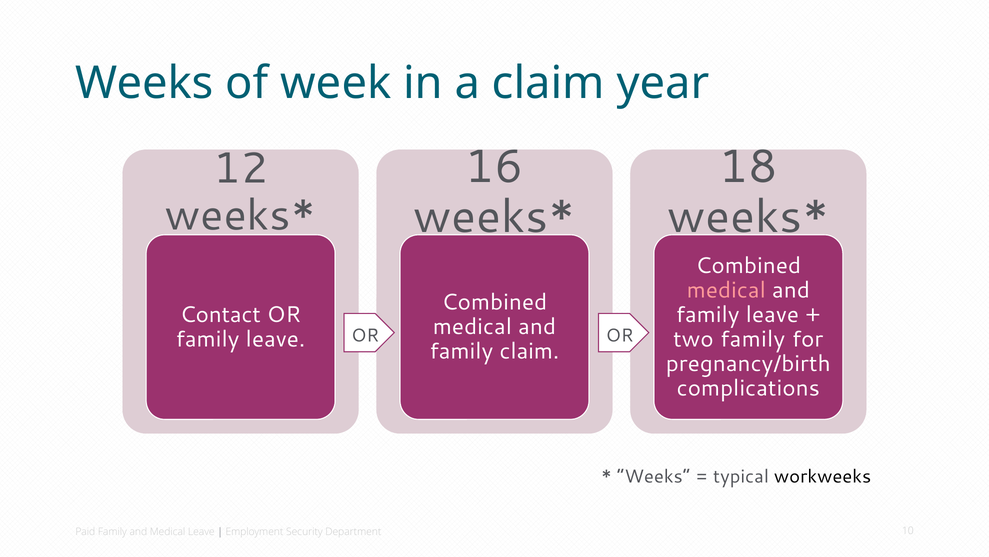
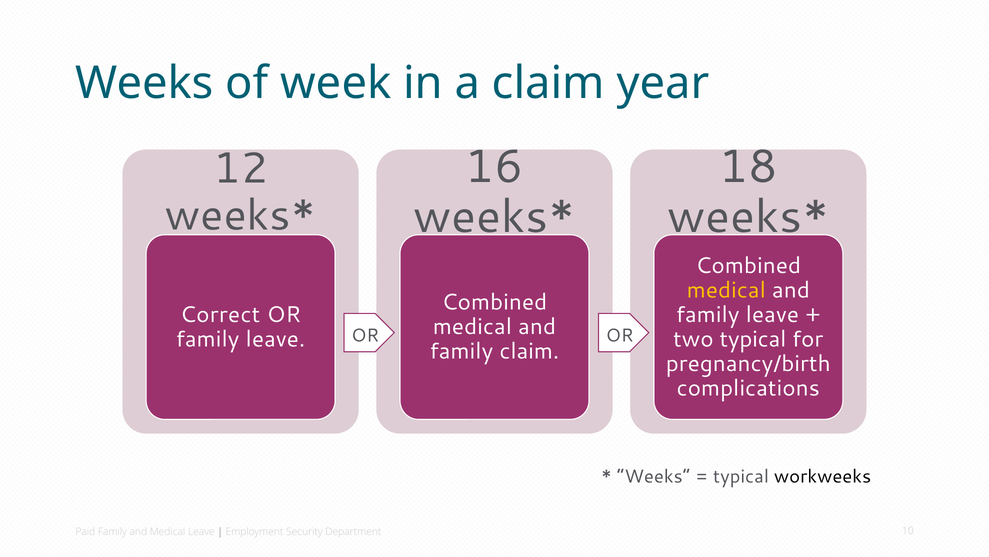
medical at (726, 290) colour: pink -> yellow
Contact: Contact -> Correct
family at (753, 339): family -> typical
